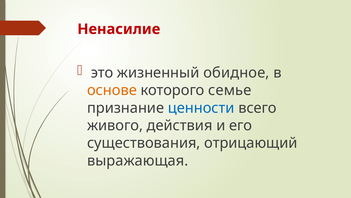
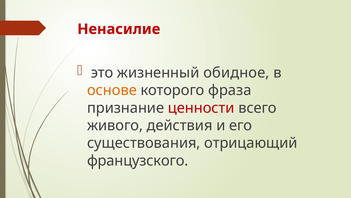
семье: семье -> фраза
ценности colour: blue -> red
выражающая: выражающая -> французского
